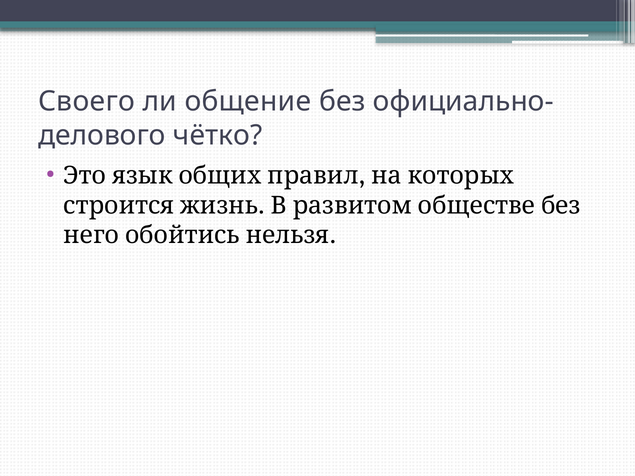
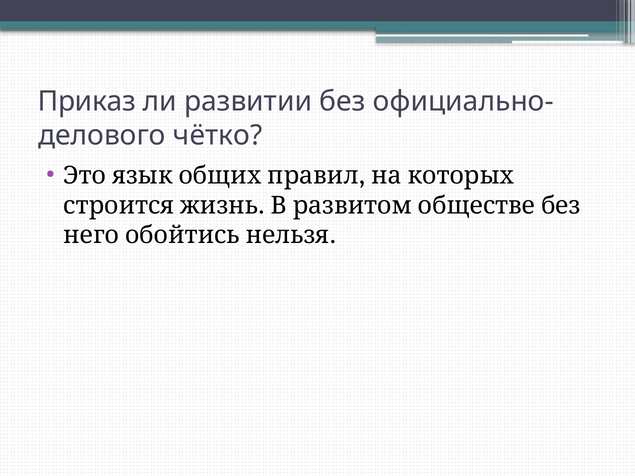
Своего: Своего -> Приказ
общение: общение -> развитии
